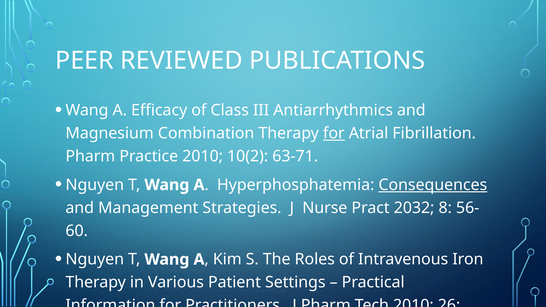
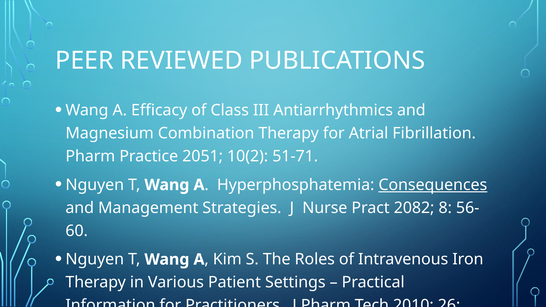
for at (334, 133) underline: present -> none
Practice 2010: 2010 -> 2051
63-71: 63-71 -> 51-71
2032: 2032 -> 2082
